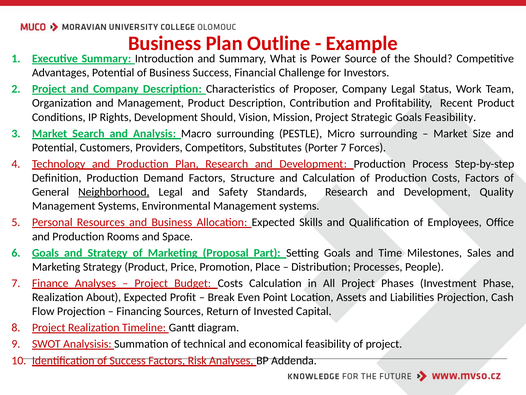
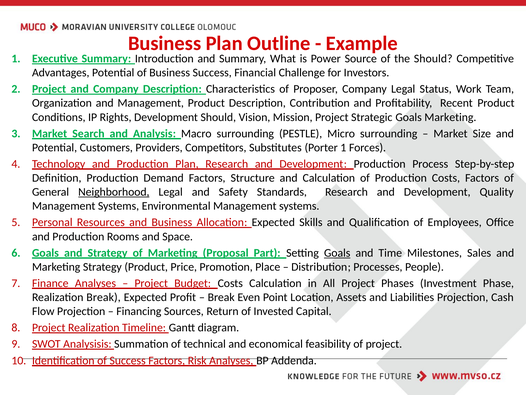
Goals Feasibility: Feasibility -> Marketing
Porter 7: 7 -> 1
Goals at (337, 253) underline: none -> present
Realization About: About -> Break
